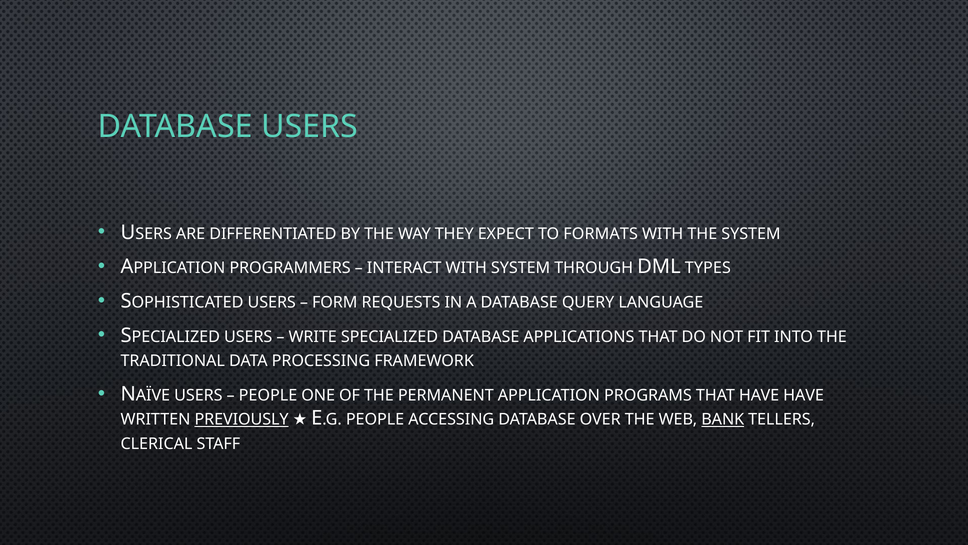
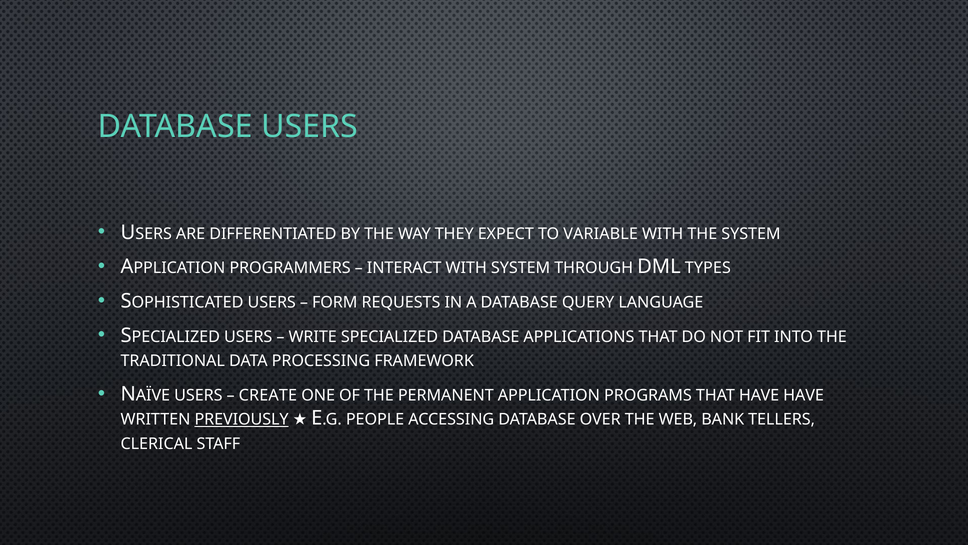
FORMATS: FORMATS -> VARIABLE
PEOPLE at (268, 395): PEOPLE -> CREATE
BANK underline: present -> none
